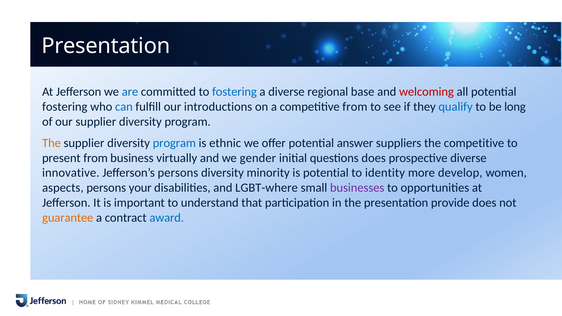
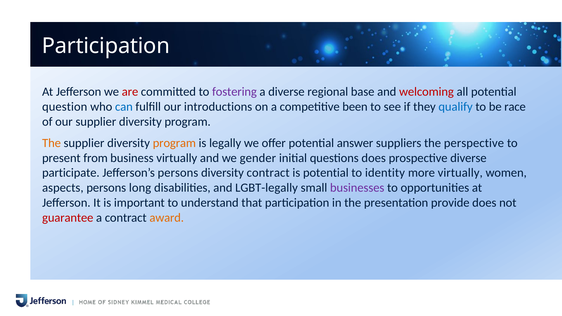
Presentation at (106, 46): Presentation -> Participation
are colour: blue -> red
fostering at (234, 92) colour: blue -> purple
fostering at (65, 107): fostering -> question
competitive from: from -> been
long: long -> race
program at (174, 143) colour: blue -> orange
ethnic: ethnic -> legally
the competitive: competitive -> perspective
innovative: innovative -> participate
diversity minority: minority -> contract
more develop: develop -> virtually
your: your -> long
LGBT-where: LGBT-where -> LGBT-legally
guarantee colour: orange -> red
award colour: blue -> orange
